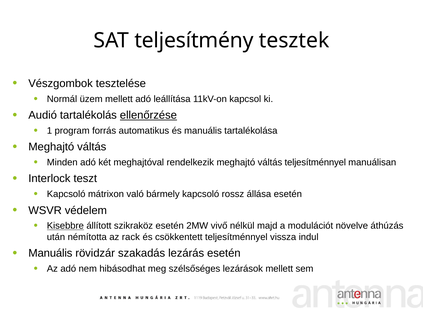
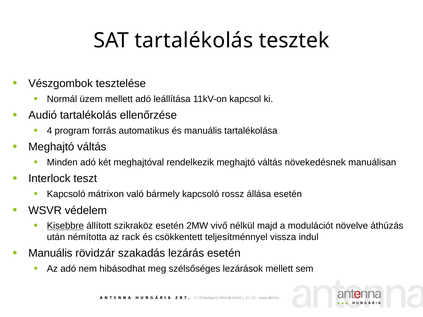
SAT teljesítmény: teljesítmény -> tartalékolás
ellenőrzése underline: present -> none
1: 1 -> 4
váltás teljesítménnyel: teljesítménnyel -> növekedésnek
